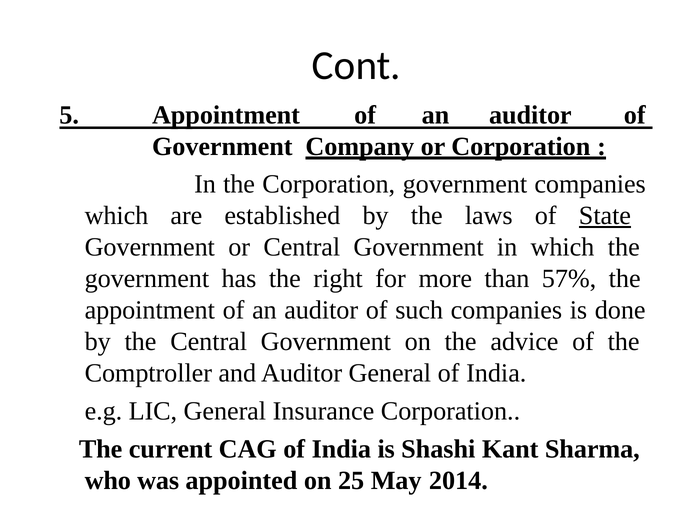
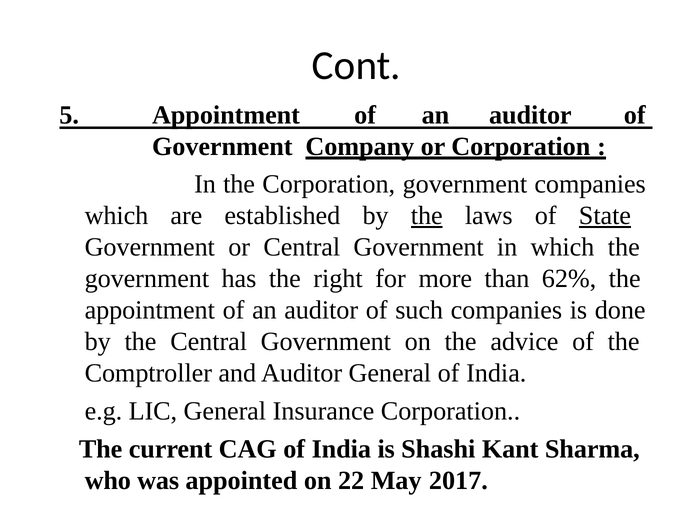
the at (427, 215) underline: none -> present
57%: 57% -> 62%
25: 25 -> 22
2014: 2014 -> 2017
